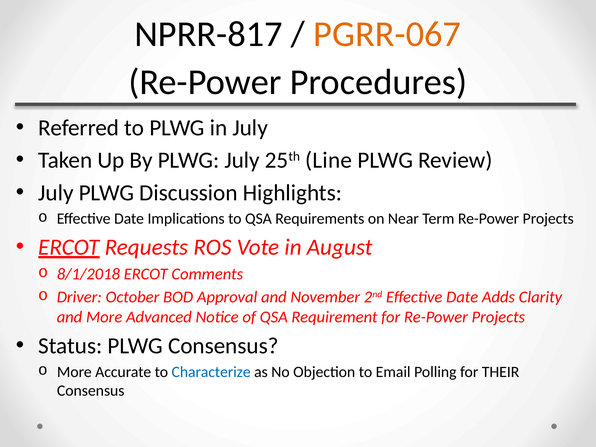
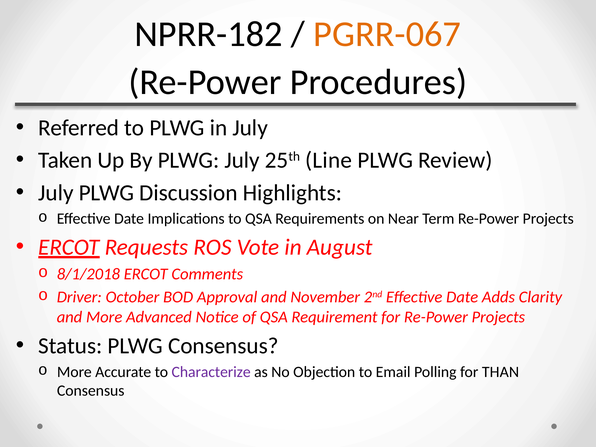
NPRR-817: NPRR-817 -> NPRR-182
Characterize colour: blue -> purple
THEIR: THEIR -> THAN
